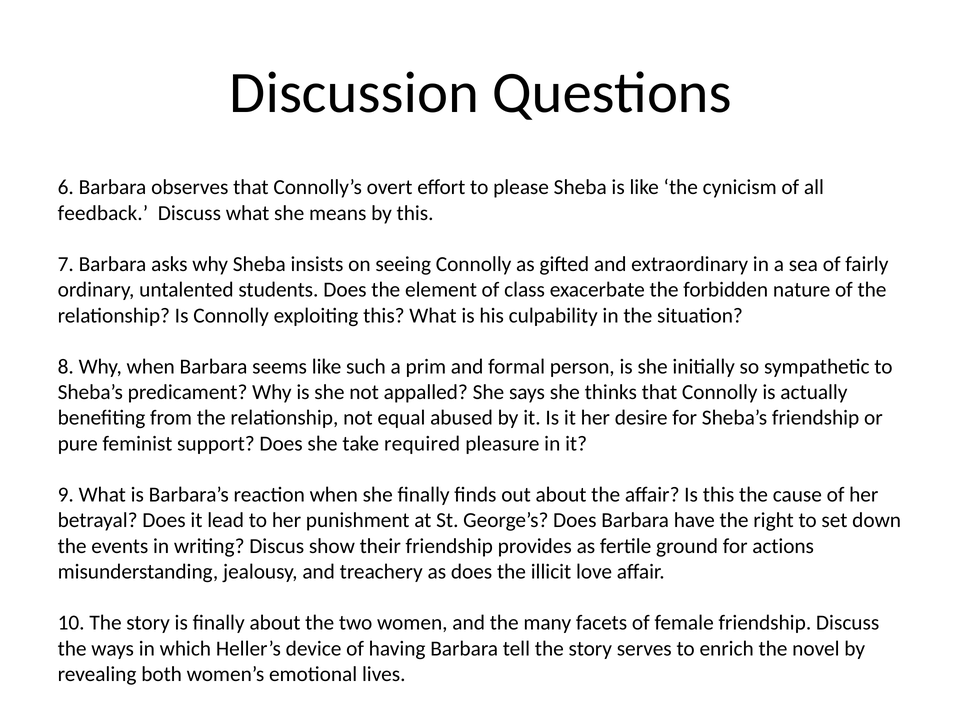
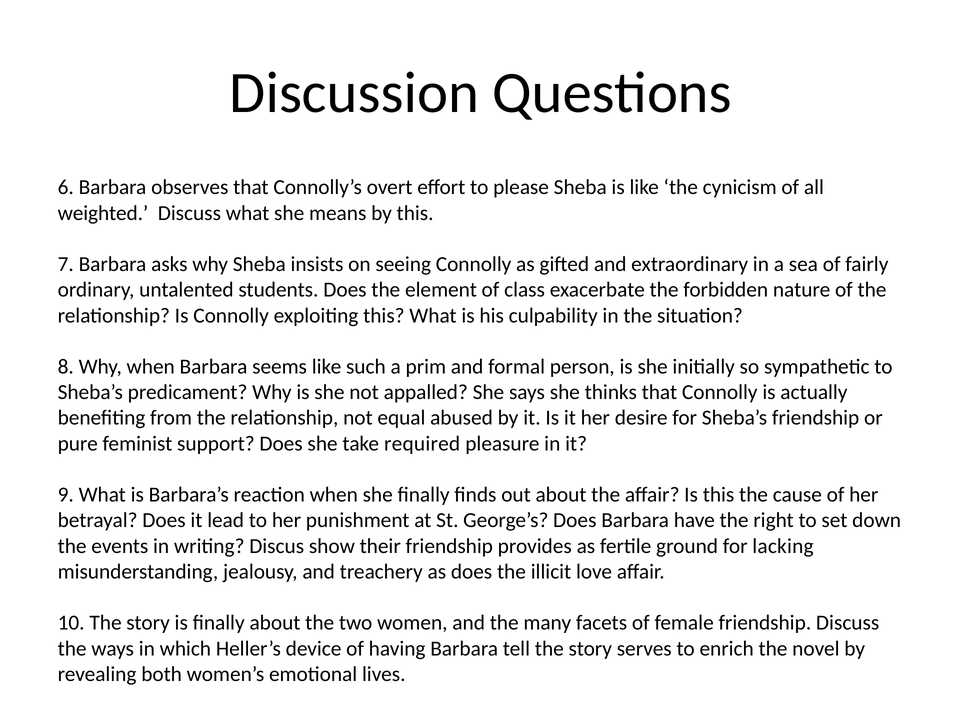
feedback: feedback -> weighted
actions: actions -> lacking
